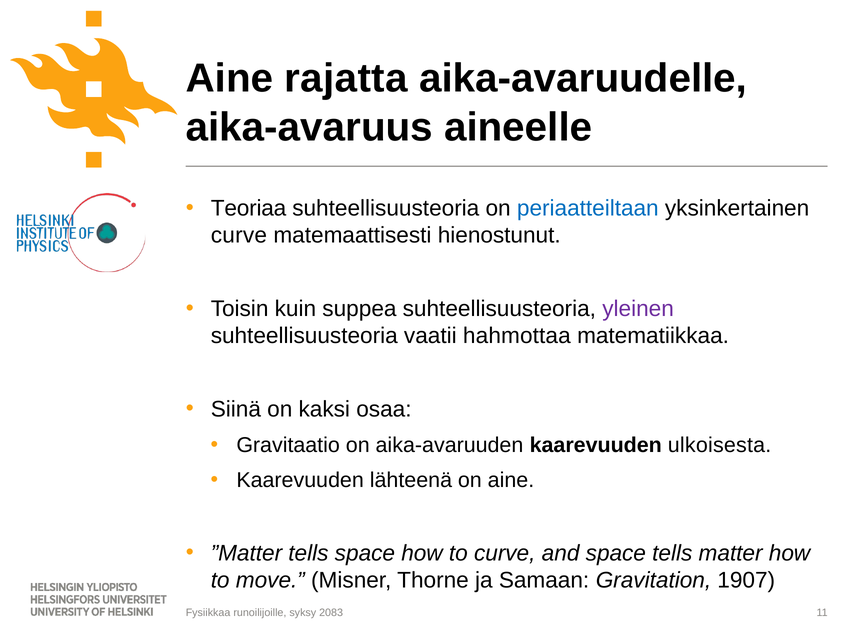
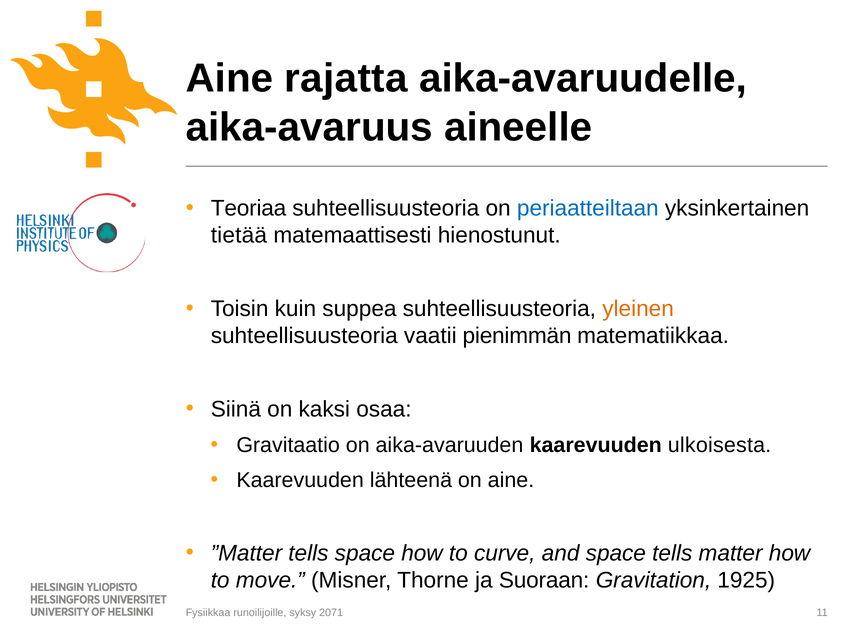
curve at (239, 236): curve -> tietää
yleinen colour: purple -> orange
hahmottaa: hahmottaa -> pienimmän
Samaan: Samaan -> Suoraan
1907: 1907 -> 1925
2083: 2083 -> 2071
